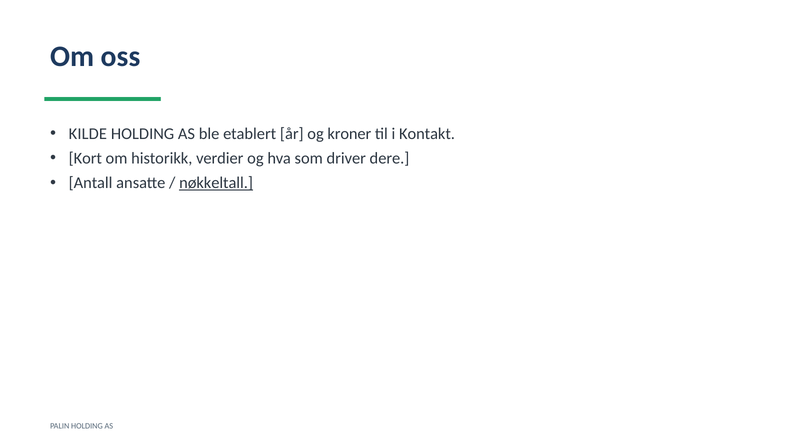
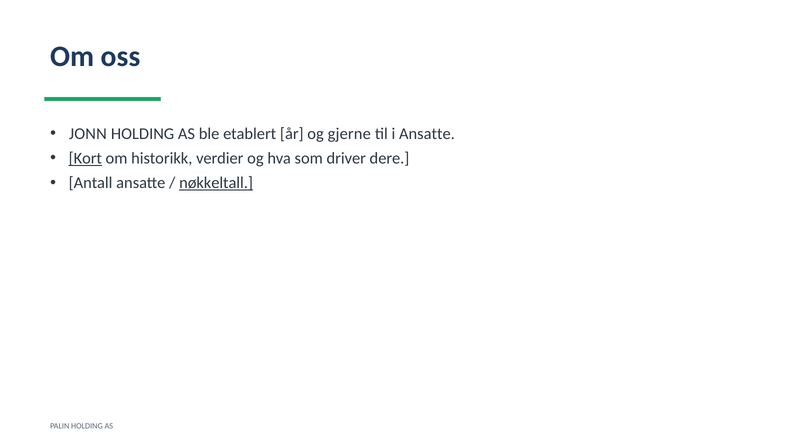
KILDE: KILDE -> JONN
kroner: kroner -> gjerne
i Kontakt: Kontakt -> Ansatte
Kort underline: none -> present
